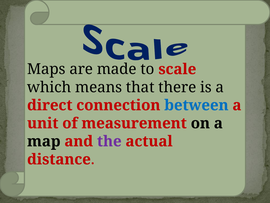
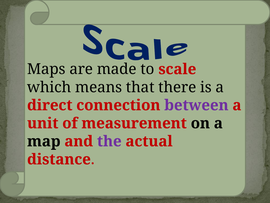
between colour: blue -> purple
